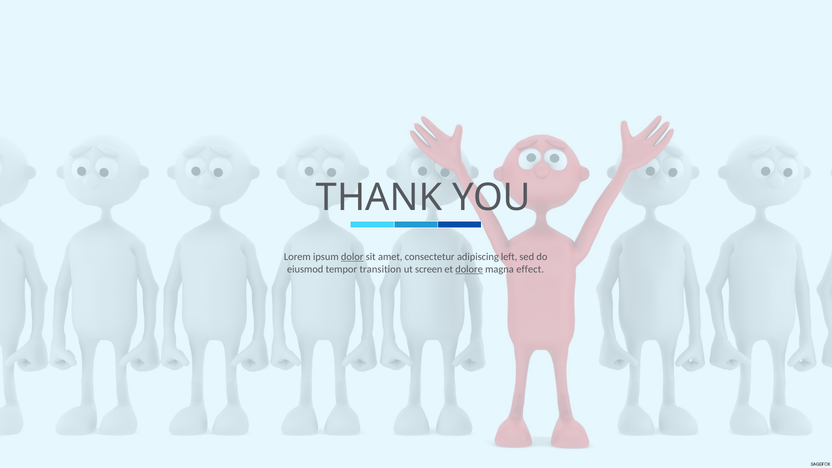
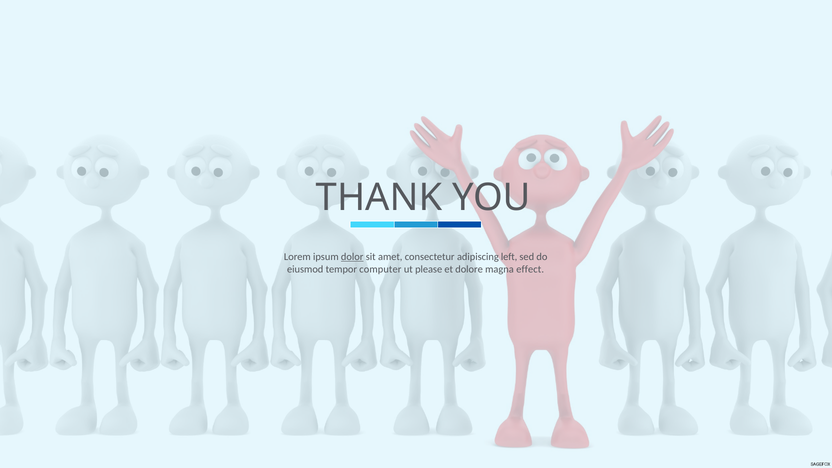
transition: transition -> computer
screen: screen -> please
dolore underline: present -> none
